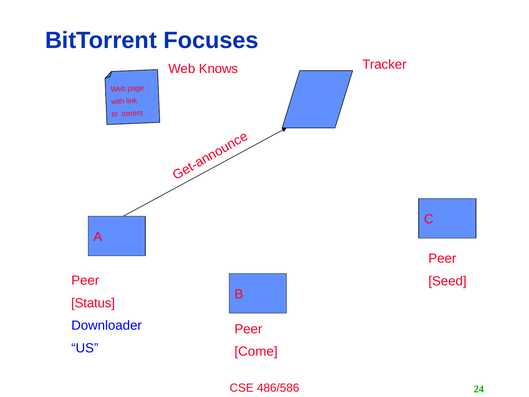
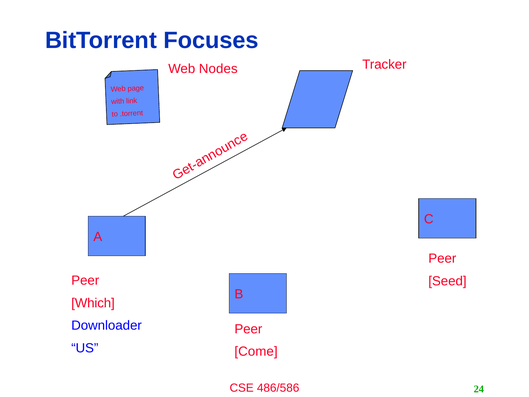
Knows: Knows -> Nodes
Status: Status -> Which
